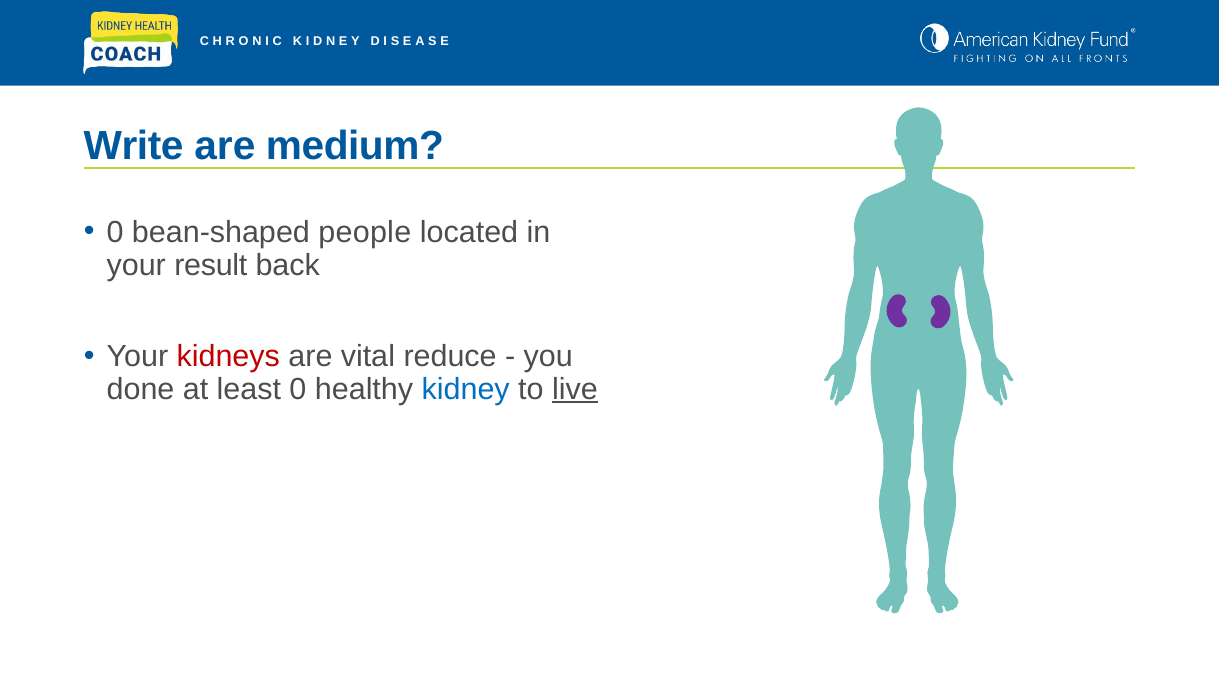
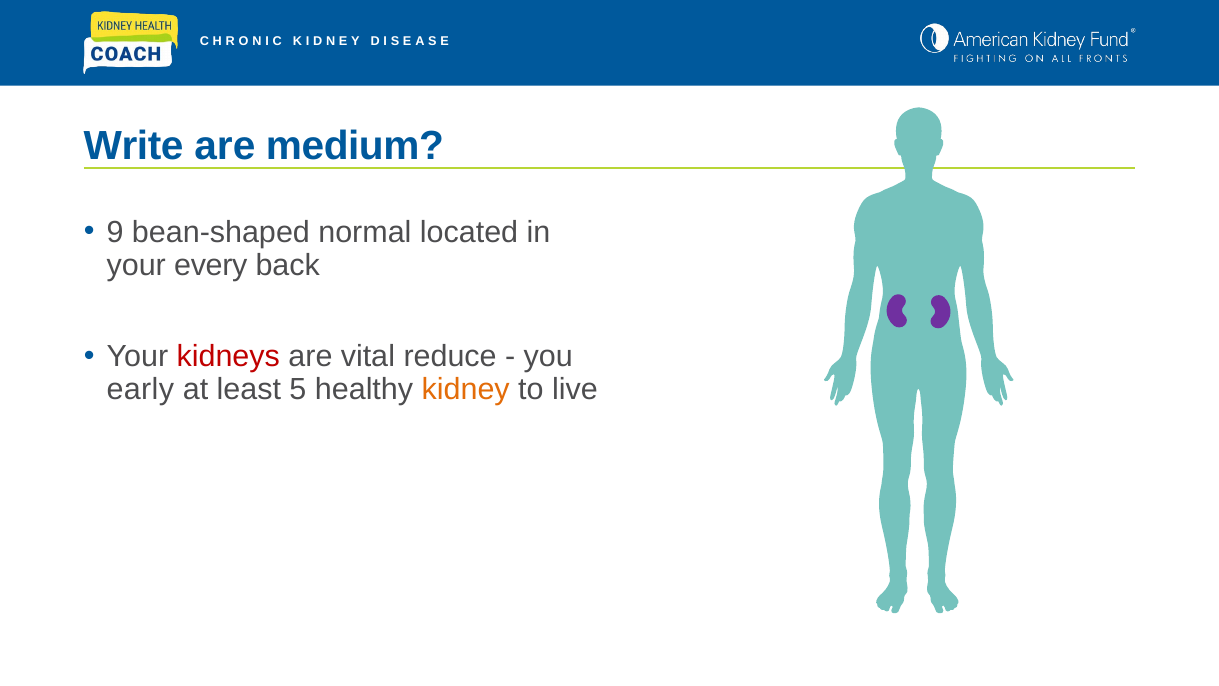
0 at (115, 232): 0 -> 9
people: people -> normal
result: result -> every
done: done -> early
least 0: 0 -> 5
kidney colour: blue -> orange
live underline: present -> none
